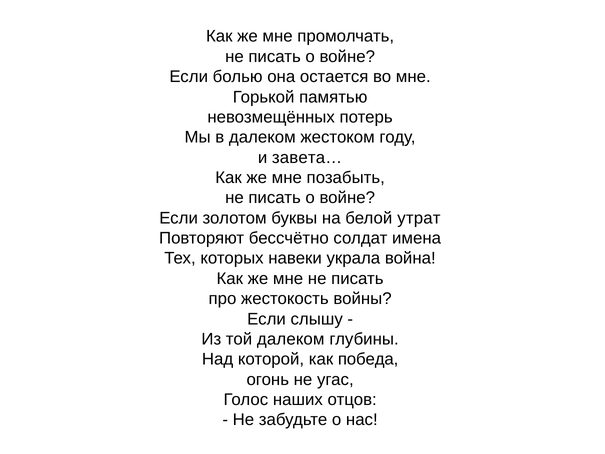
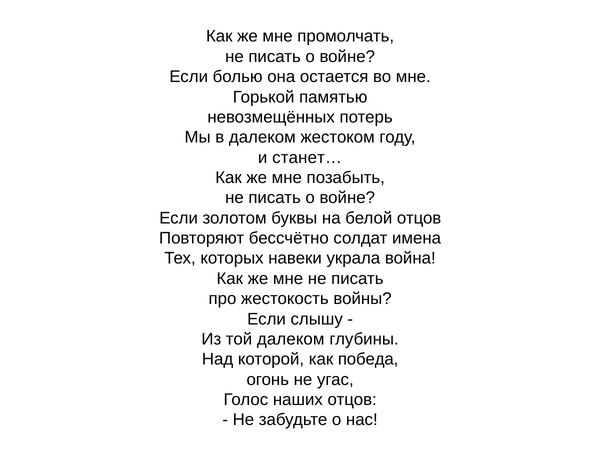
завета…: завета… -> станет…
белой утрат: утрат -> отцов
